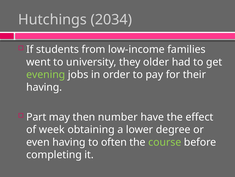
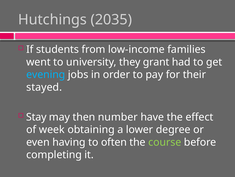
2034: 2034 -> 2035
older: older -> grant
evening colour: light green -> light blue
having at (44, 87): having -> stayed
Part: Part -> Stay
